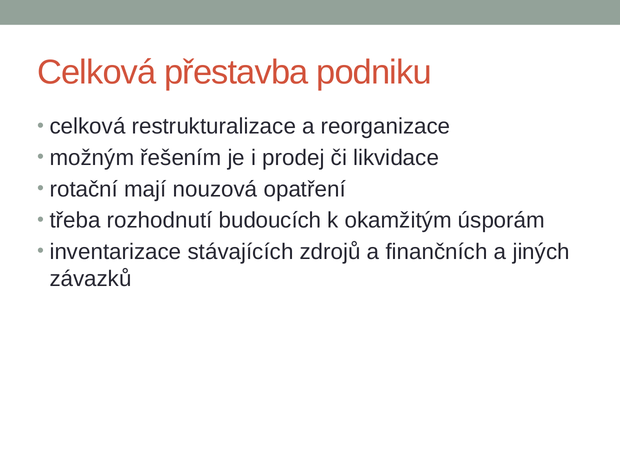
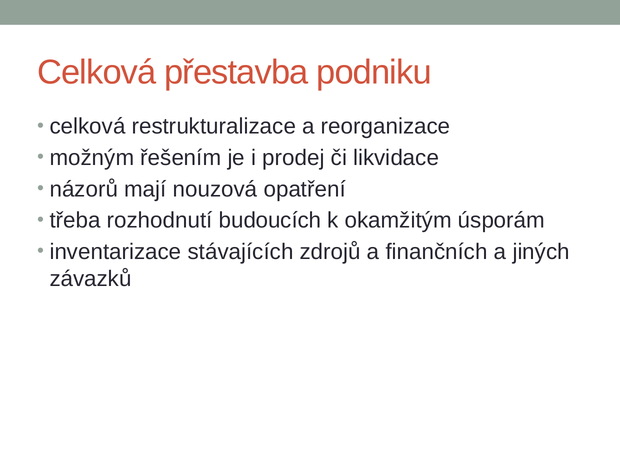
rotační: rotační -> názorů
